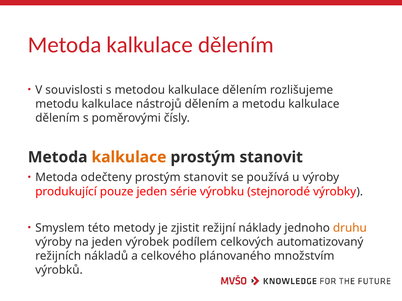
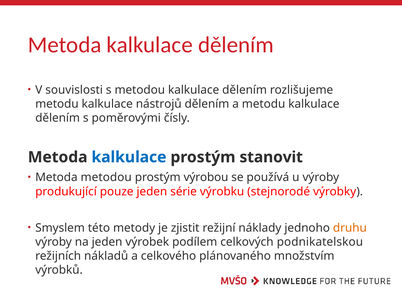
kalkulace at (129, 157) colour: orange -> blue
Metoda odečteny: odečteny -> metodou
stanovit at (206, 178): stanovit -> výrobou
automatizovaný: automatizovaný -> podnikatelskou
